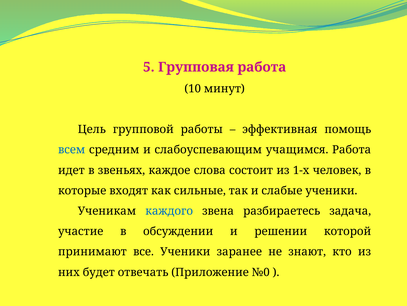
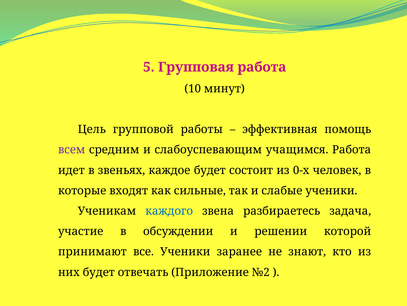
всем colour: blue -> purple
каждое слова: слова -> будет
1-х: 1-х -> 0-х
№0: №0 -> №2
